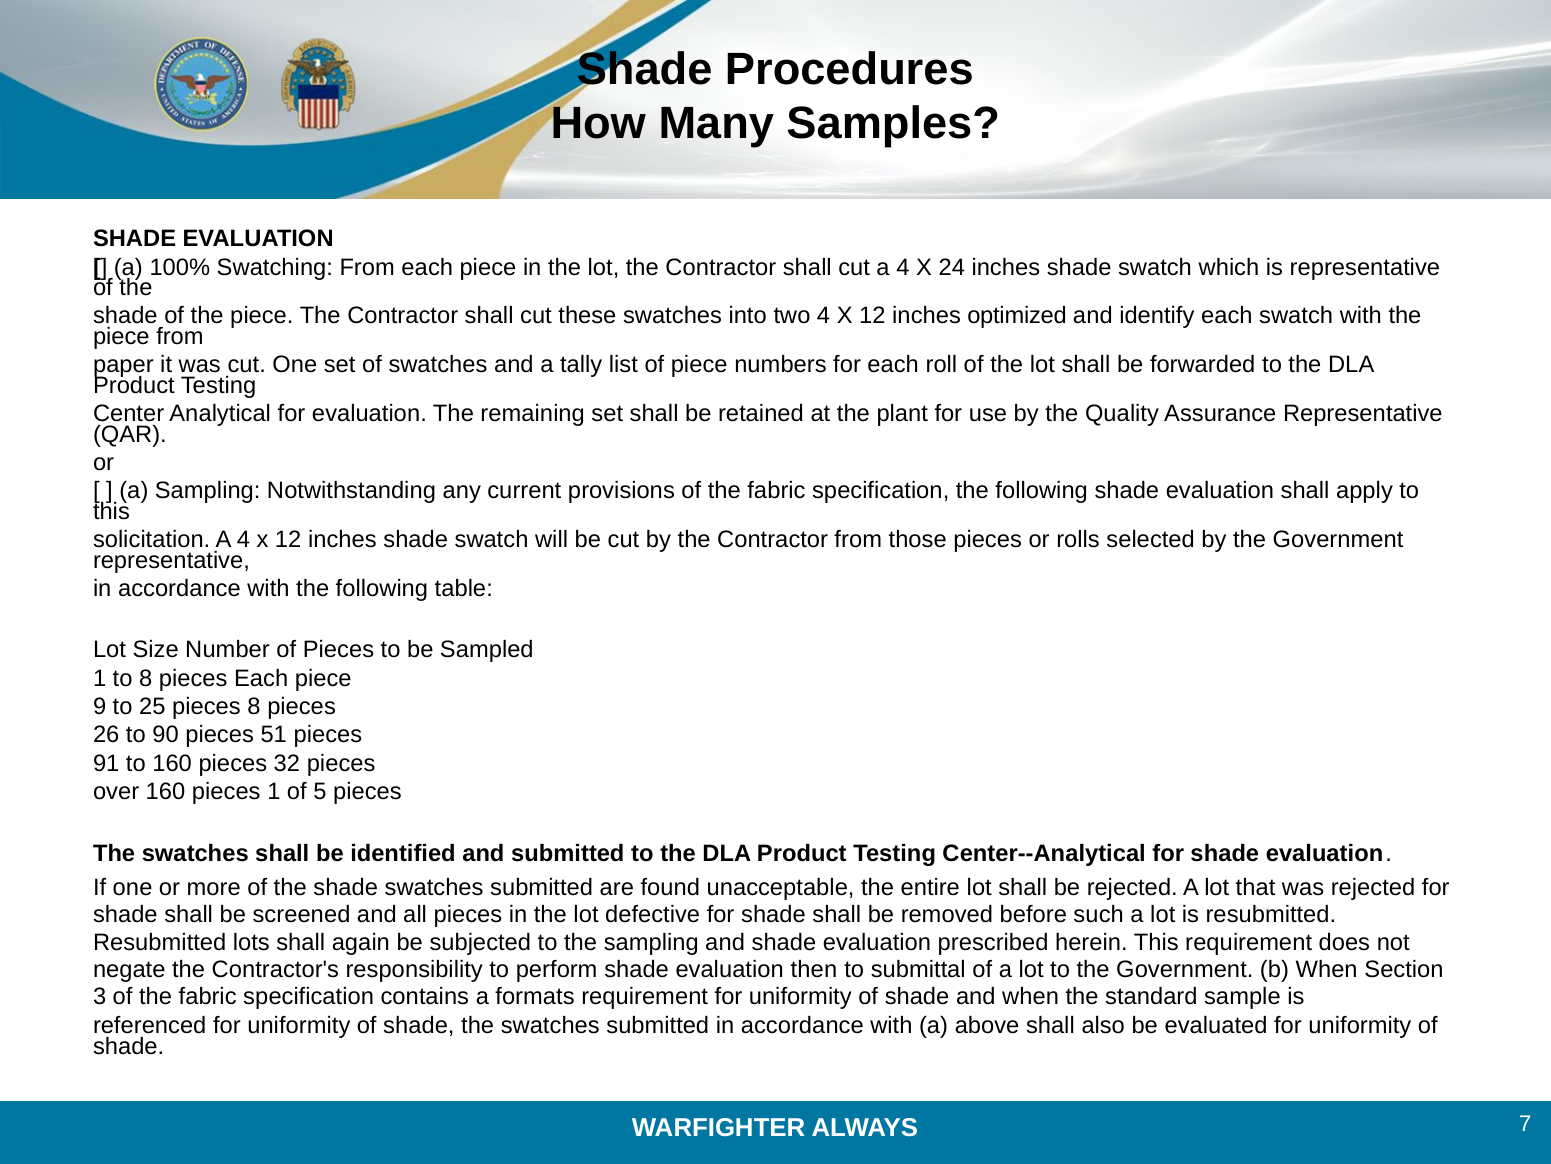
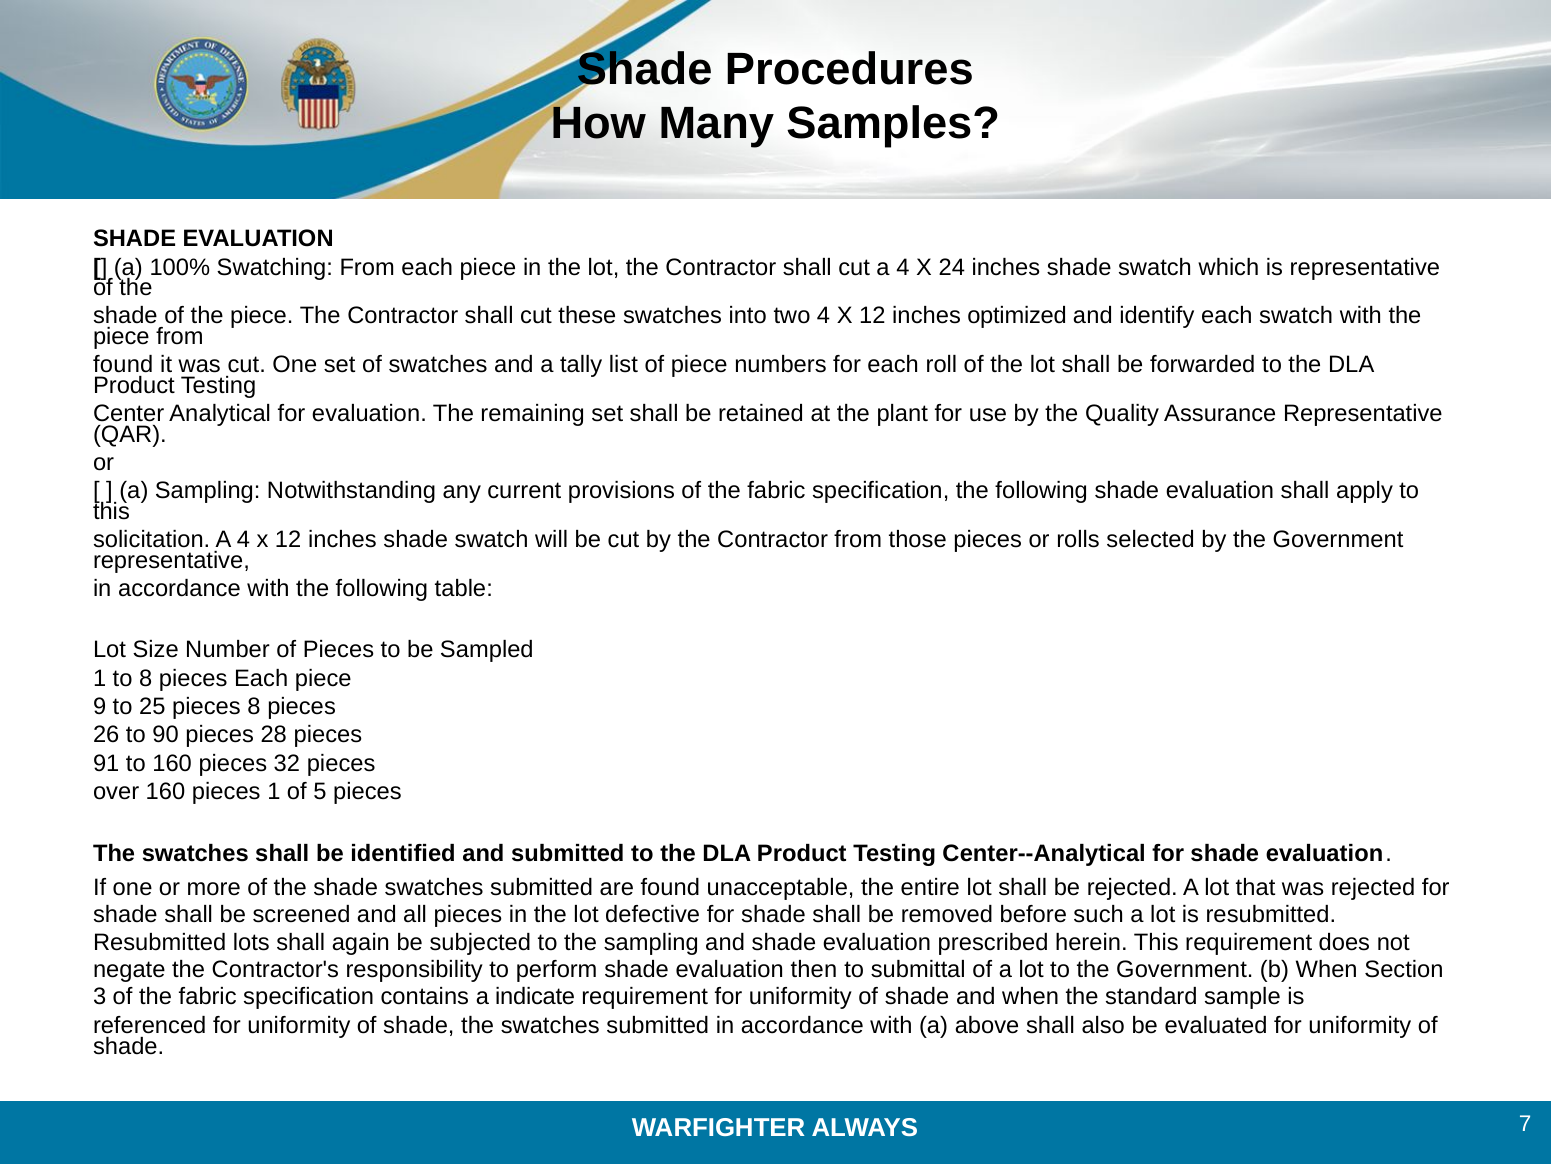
paper at (123, 365): paper -> found
51: 51 -> 28
formats: formats -> indicate
